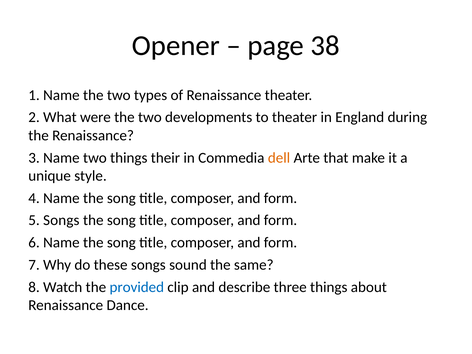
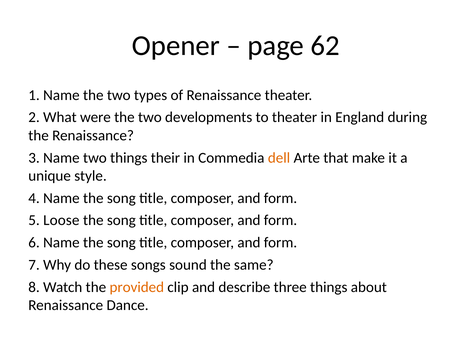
38: 38 -> 62
5 Songs: Songs -> Loose
provided colour: blue -> orange
